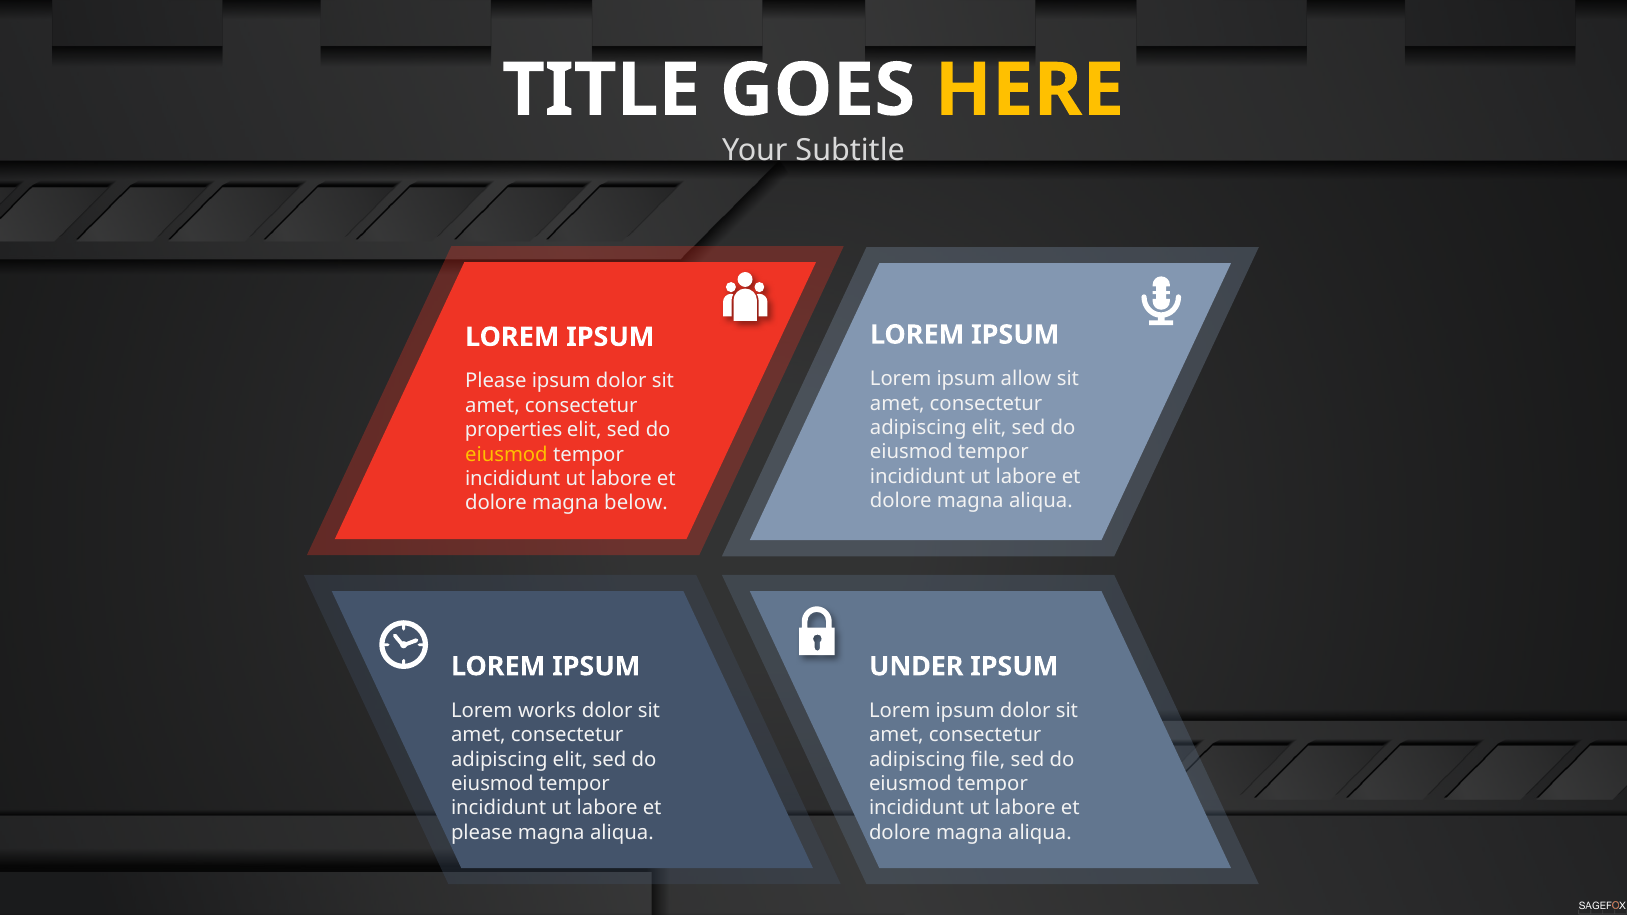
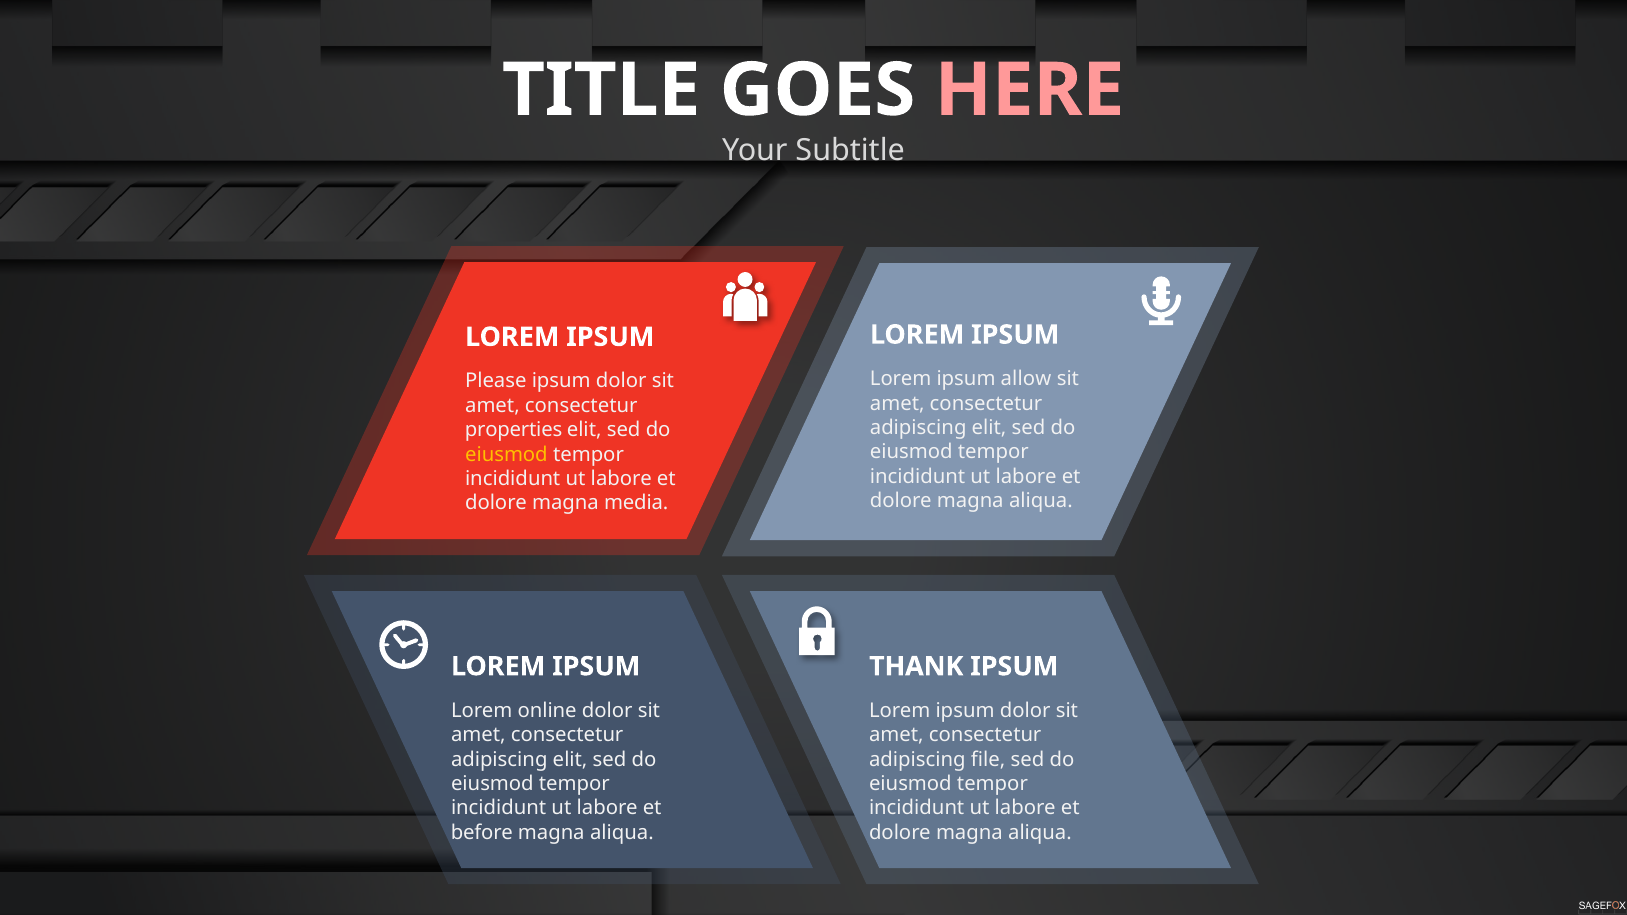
HERE colour: yellow -> pink
below: below -> media
UNDER: UNDER -> THANK
works: works -> online
please at (482, 833): please -> before
